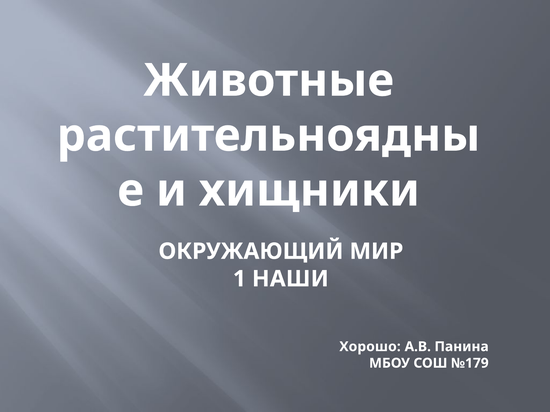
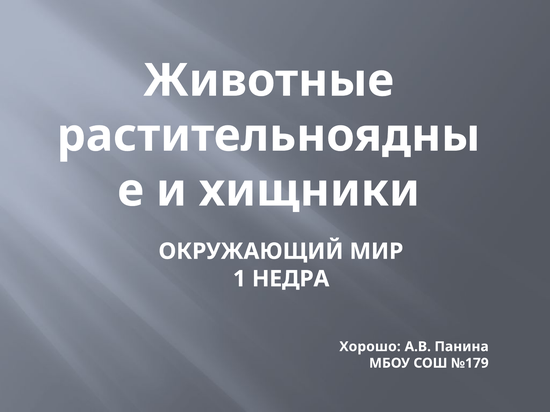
НАШИ: НАШИ -> НЕДРА
